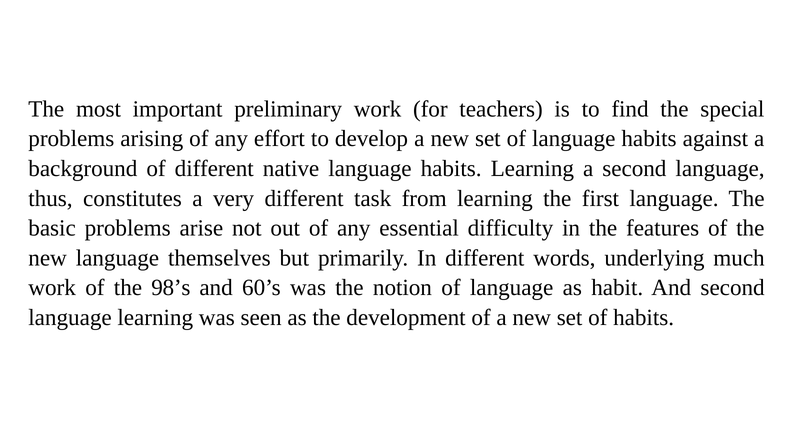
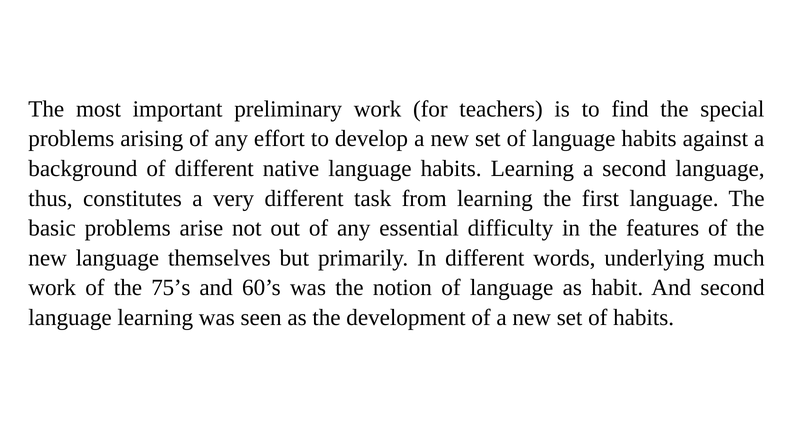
98’s: 98’s -> 75’s
